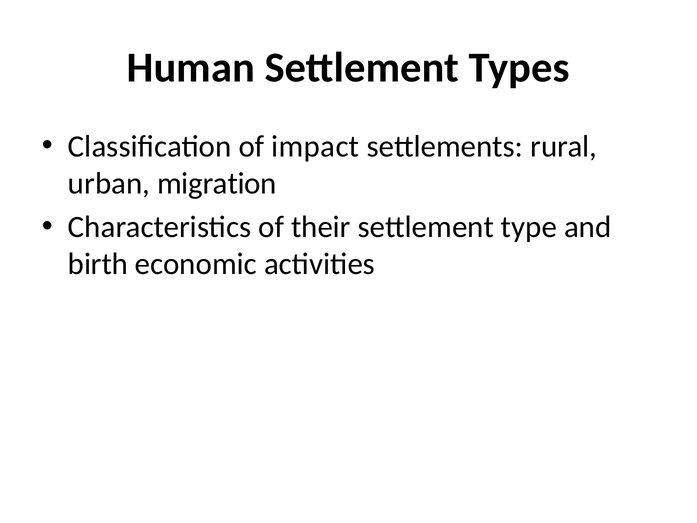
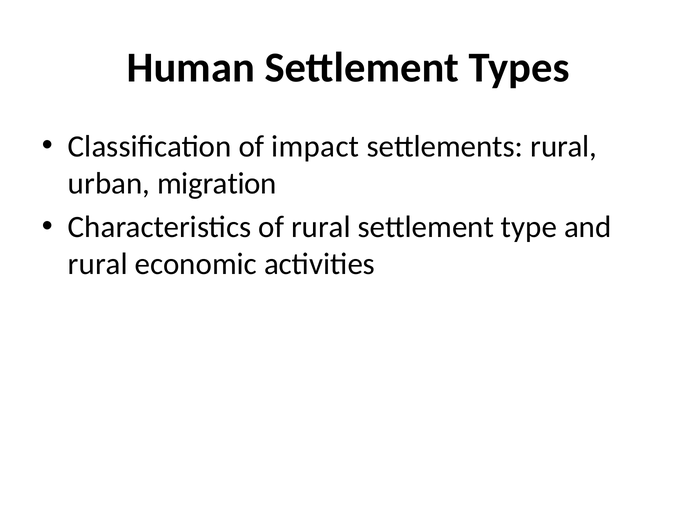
of their: their -> rural
birth at (98, 264): birth -> rural
